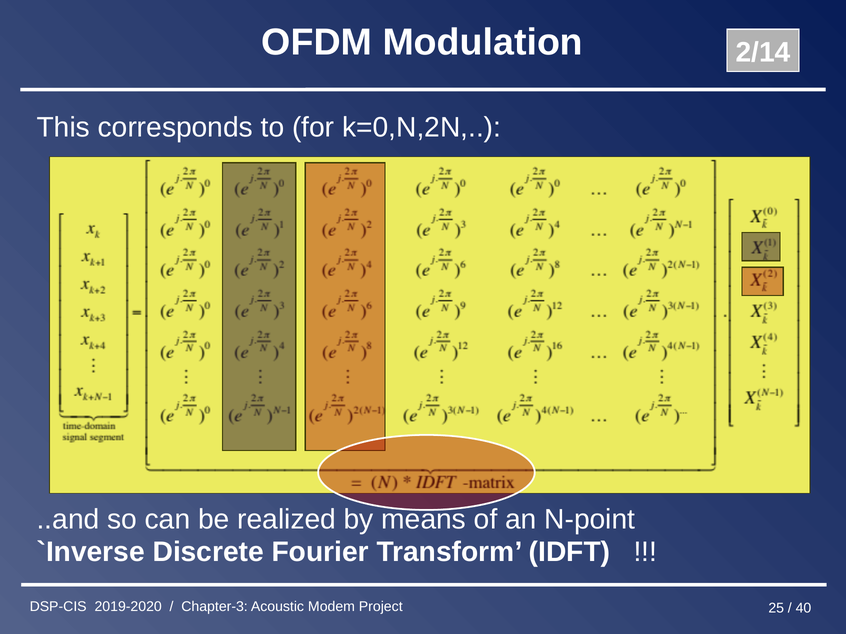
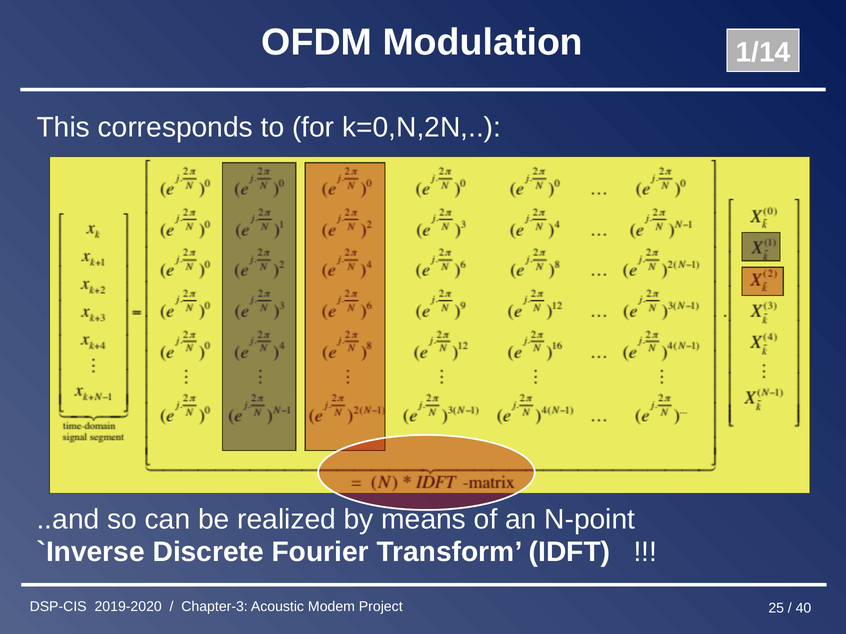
2/14: 2/14 -> 1/14
